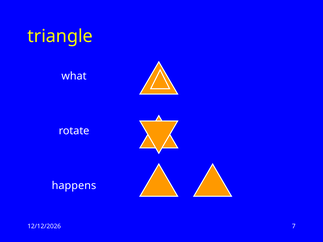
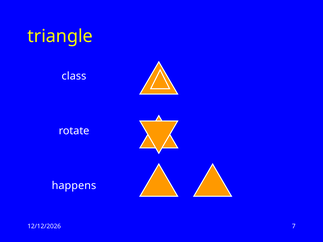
what: what -> class
